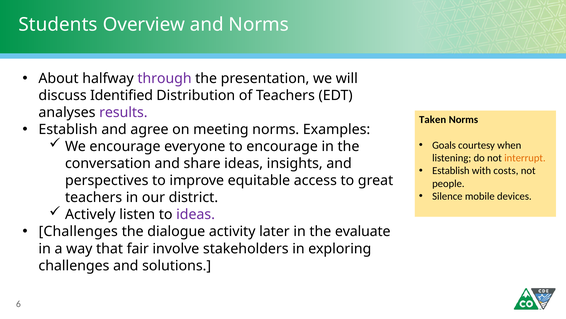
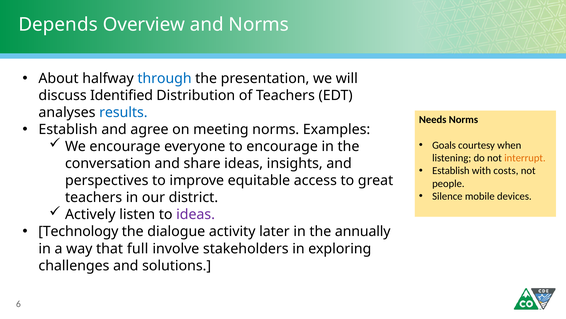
Students: Students -> Depends
through colour: purple -> blue
results colour: purple -> blue
Taken: Taken -> Needs
Challenges at (78, 231): Challenges -> Technology
evaluate: evaluate -> annually
fair: fair -> full
